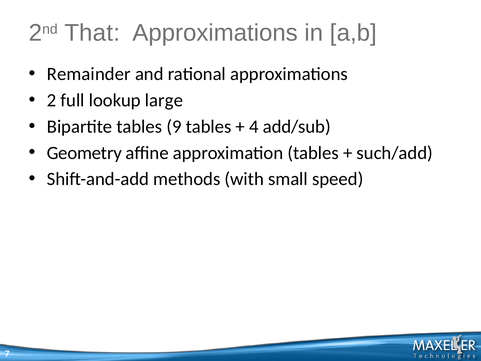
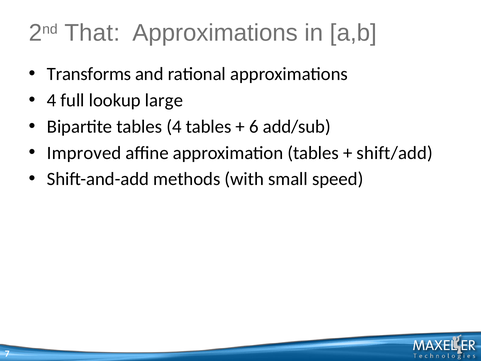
Remainder: Remainder -> Transforms
2 at (52, 100): 2 -> 4
tables 9: 9 -> 4
4: 4 -> 6
Geometry: Geometry -> Improved
such/add: such/add -> shift/add
